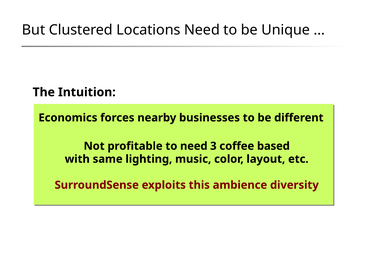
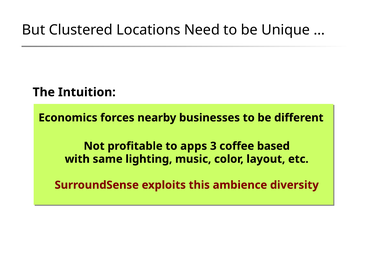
to need: need -> apps
